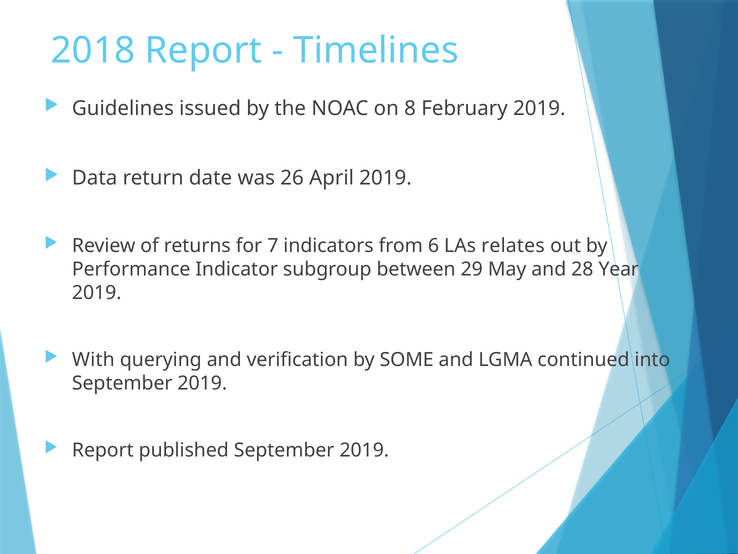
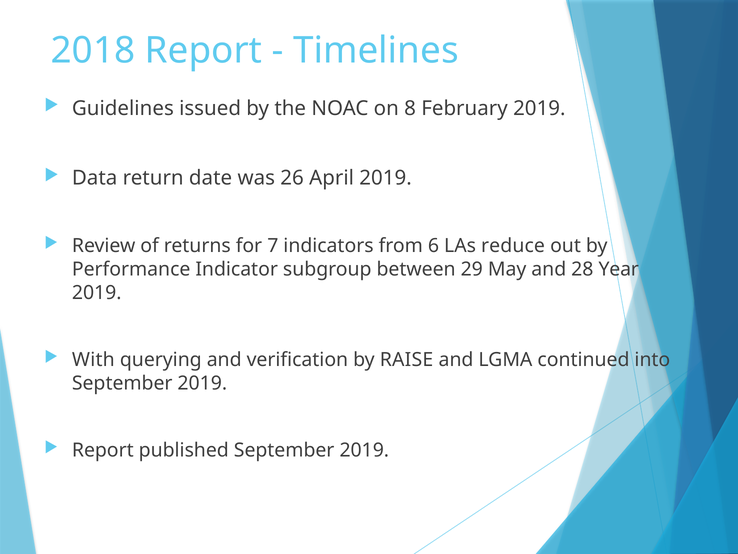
relates: relates -> reduce
SOME: SOME -> RAISE
